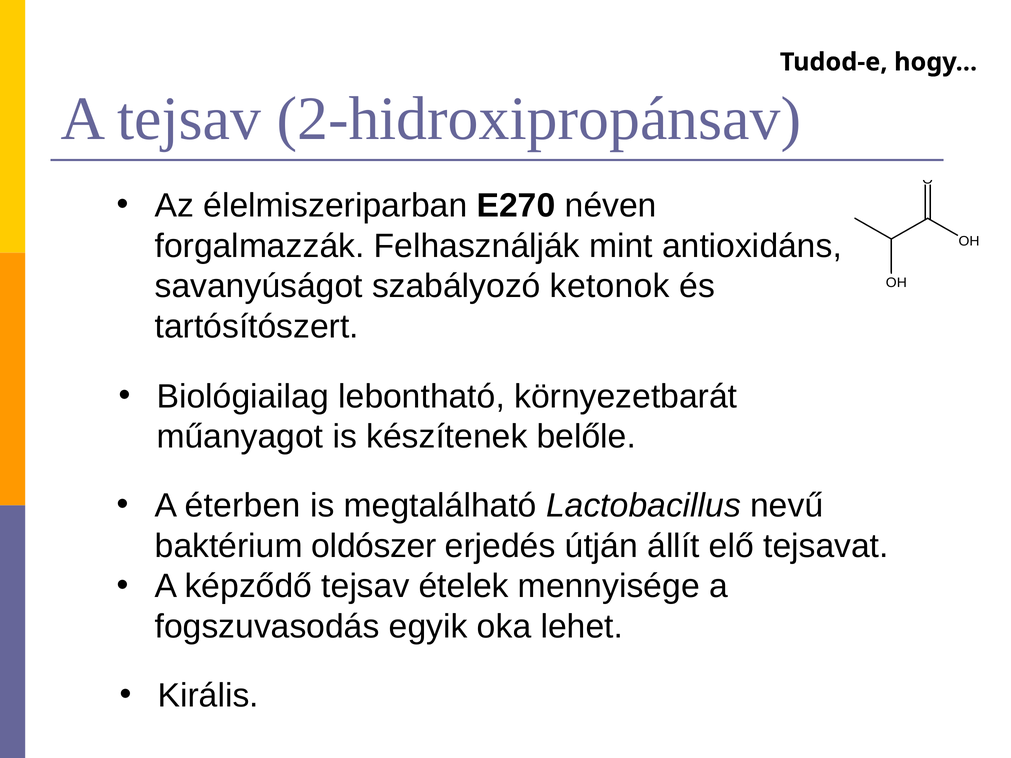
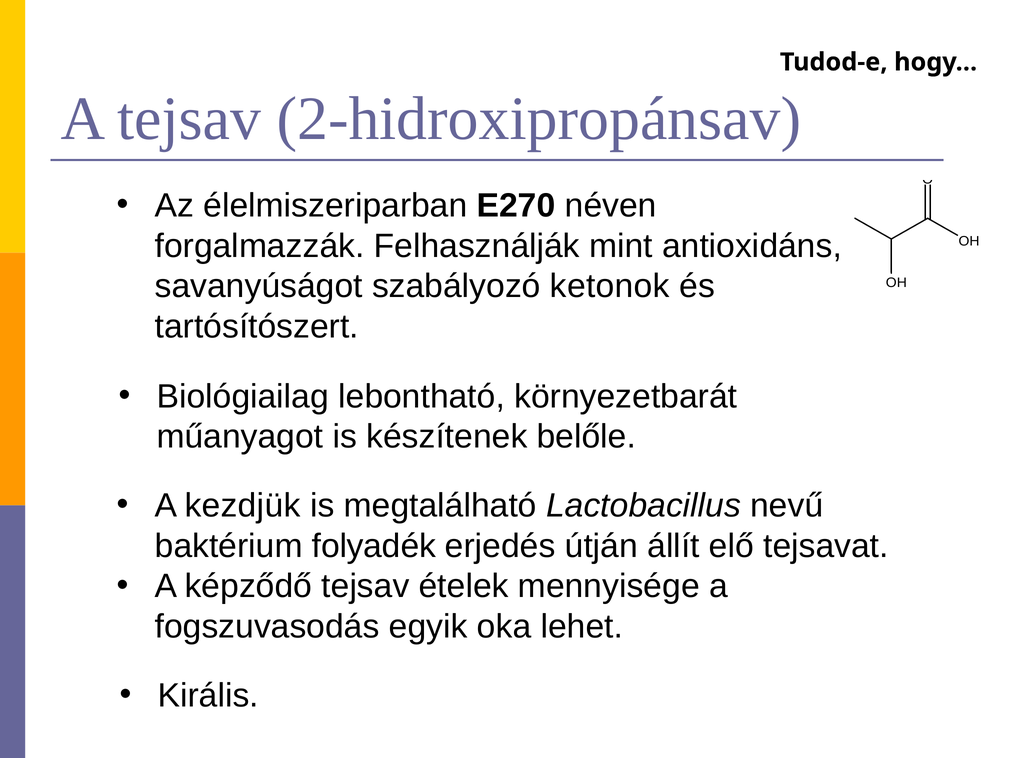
éterben: éterben -> kezdjük
oldószer: oldószer -> folyadék
